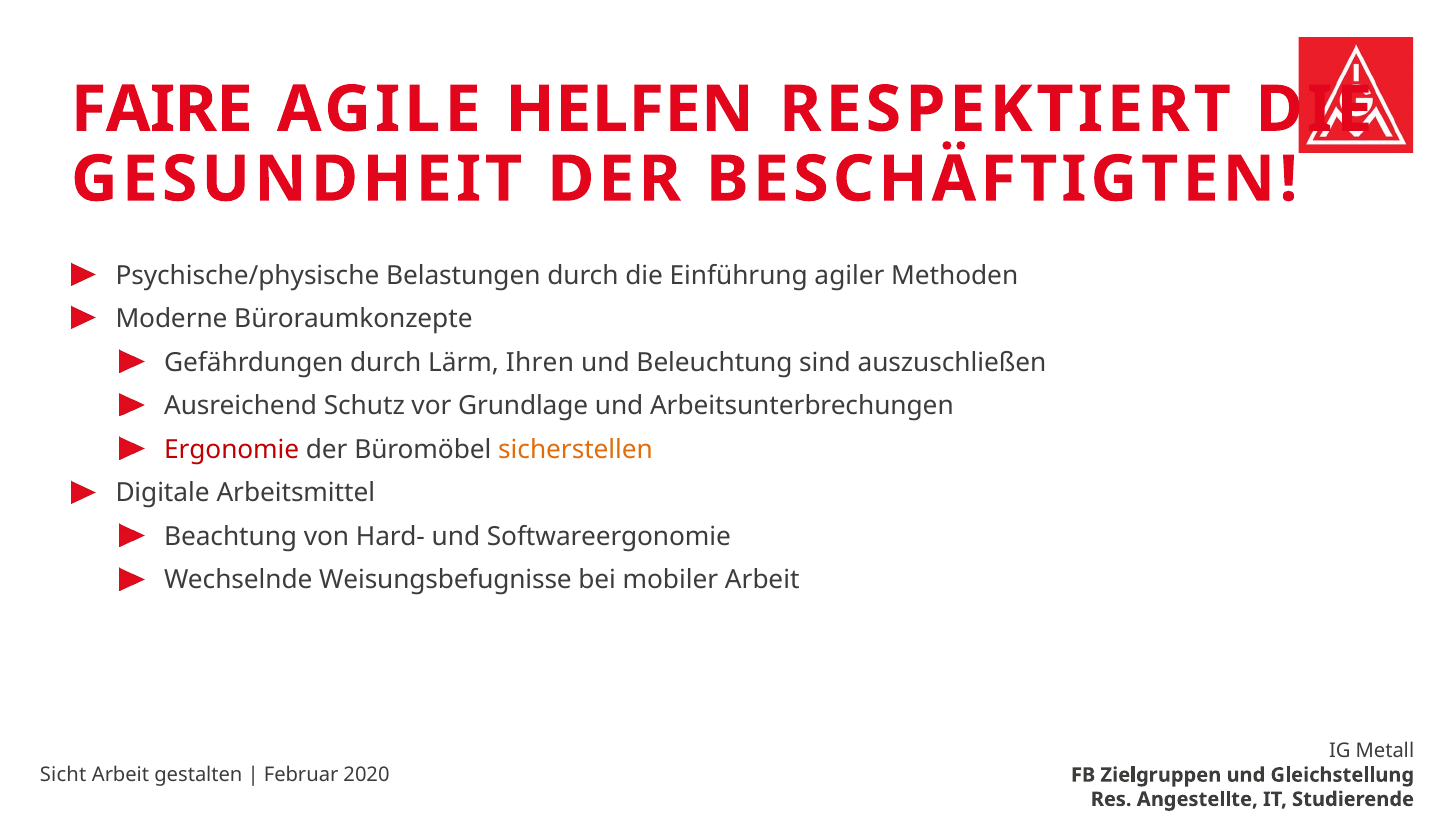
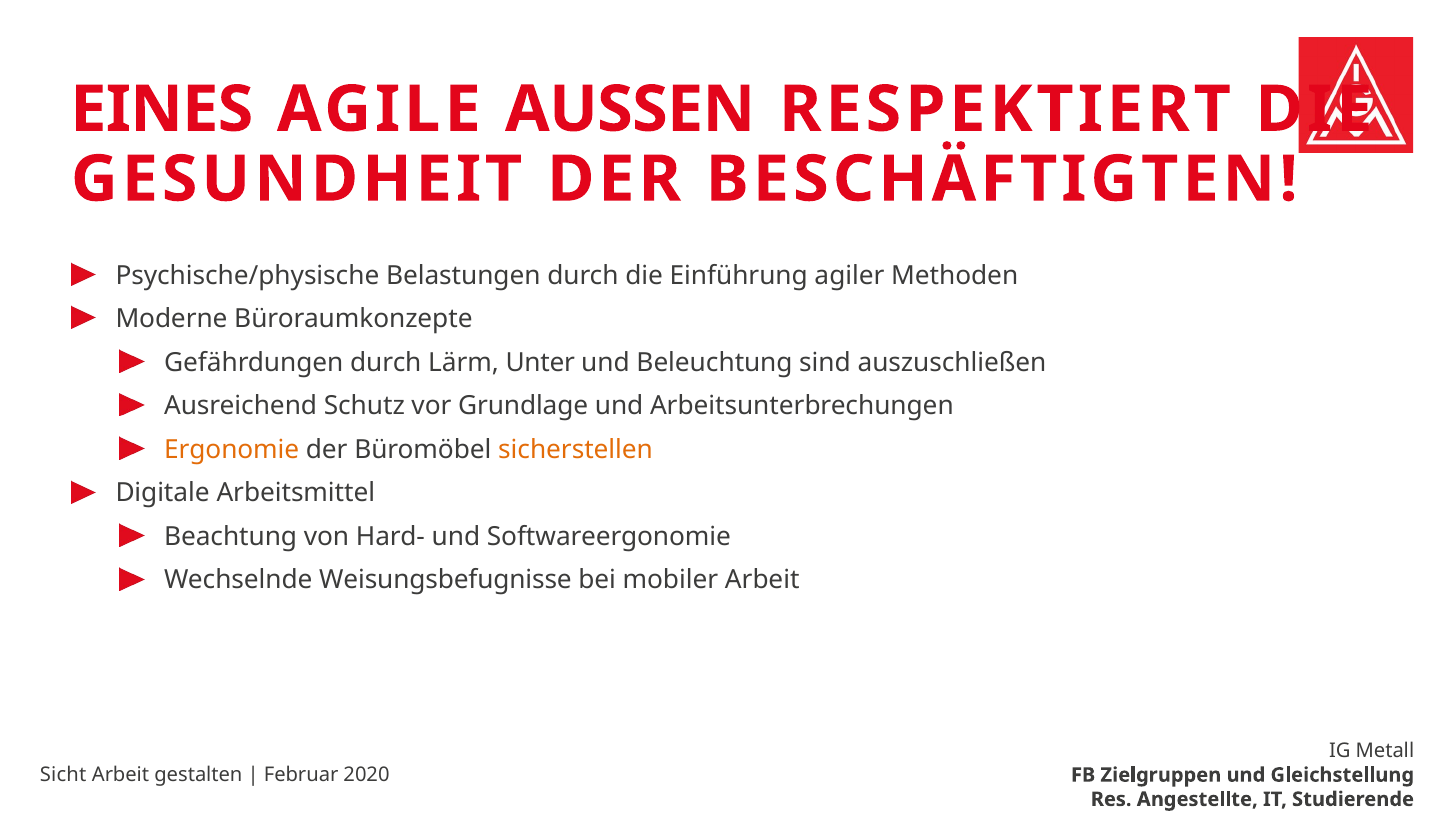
FAIRE: FAIRE -> EINES
HELFEN: HELFEN -> AUSSEN
Ihren: Ihren -> Unter
Ergonomie colour: red -> orange
